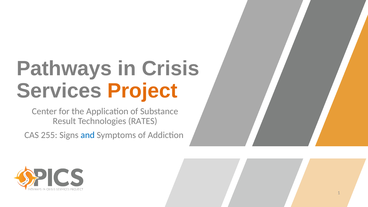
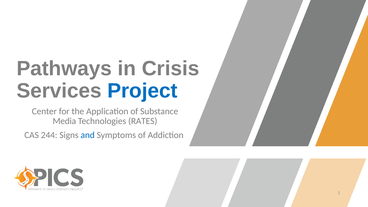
Project colour: orange -> blue
Result: Result -> Media
255: 255 -> 244
